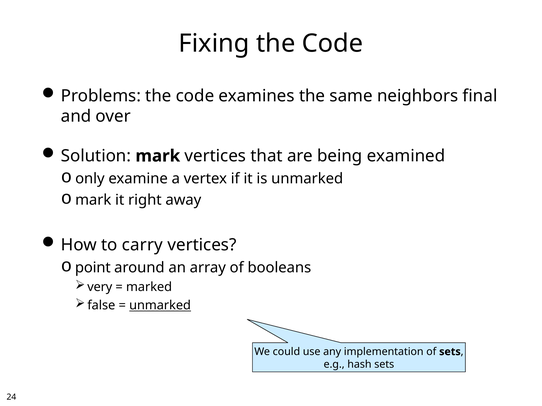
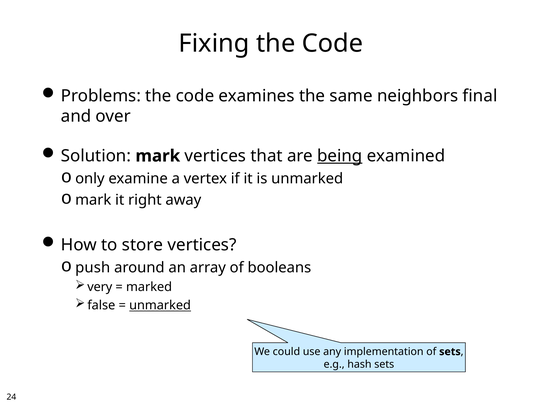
being underline: none -> present
carry: carry -> store
point: point -> push
